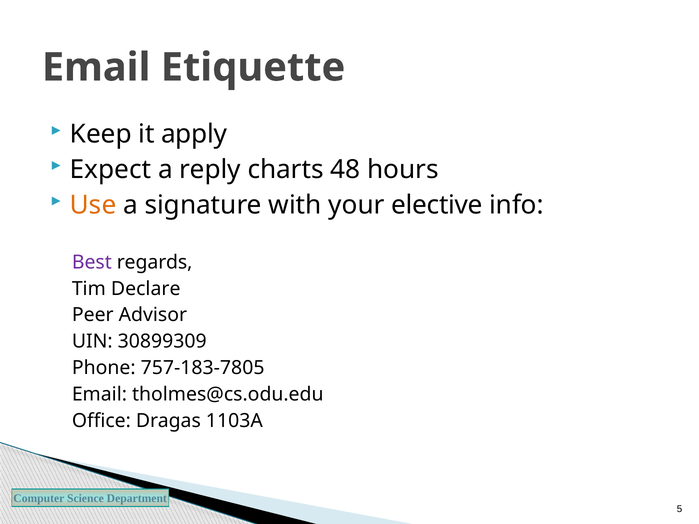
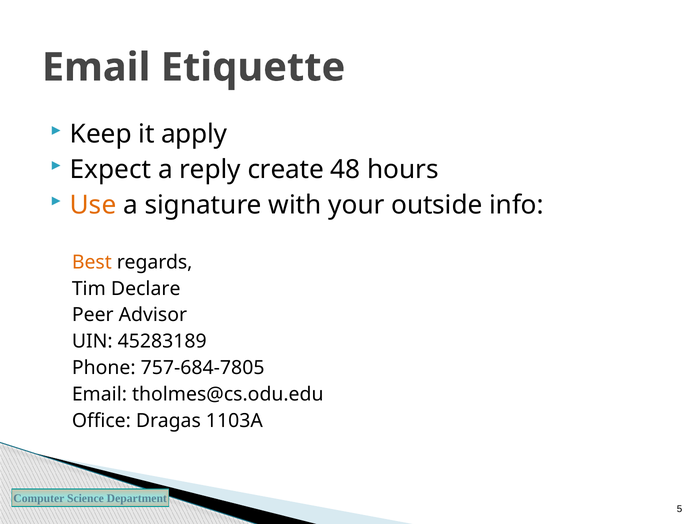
charts: charts -> create
elective: elective -> outside
Best colour: purple -> orange
30899309: 30899309 -> 45283189
757-183-7805: 757-183-7805 -> 757-684-7805
